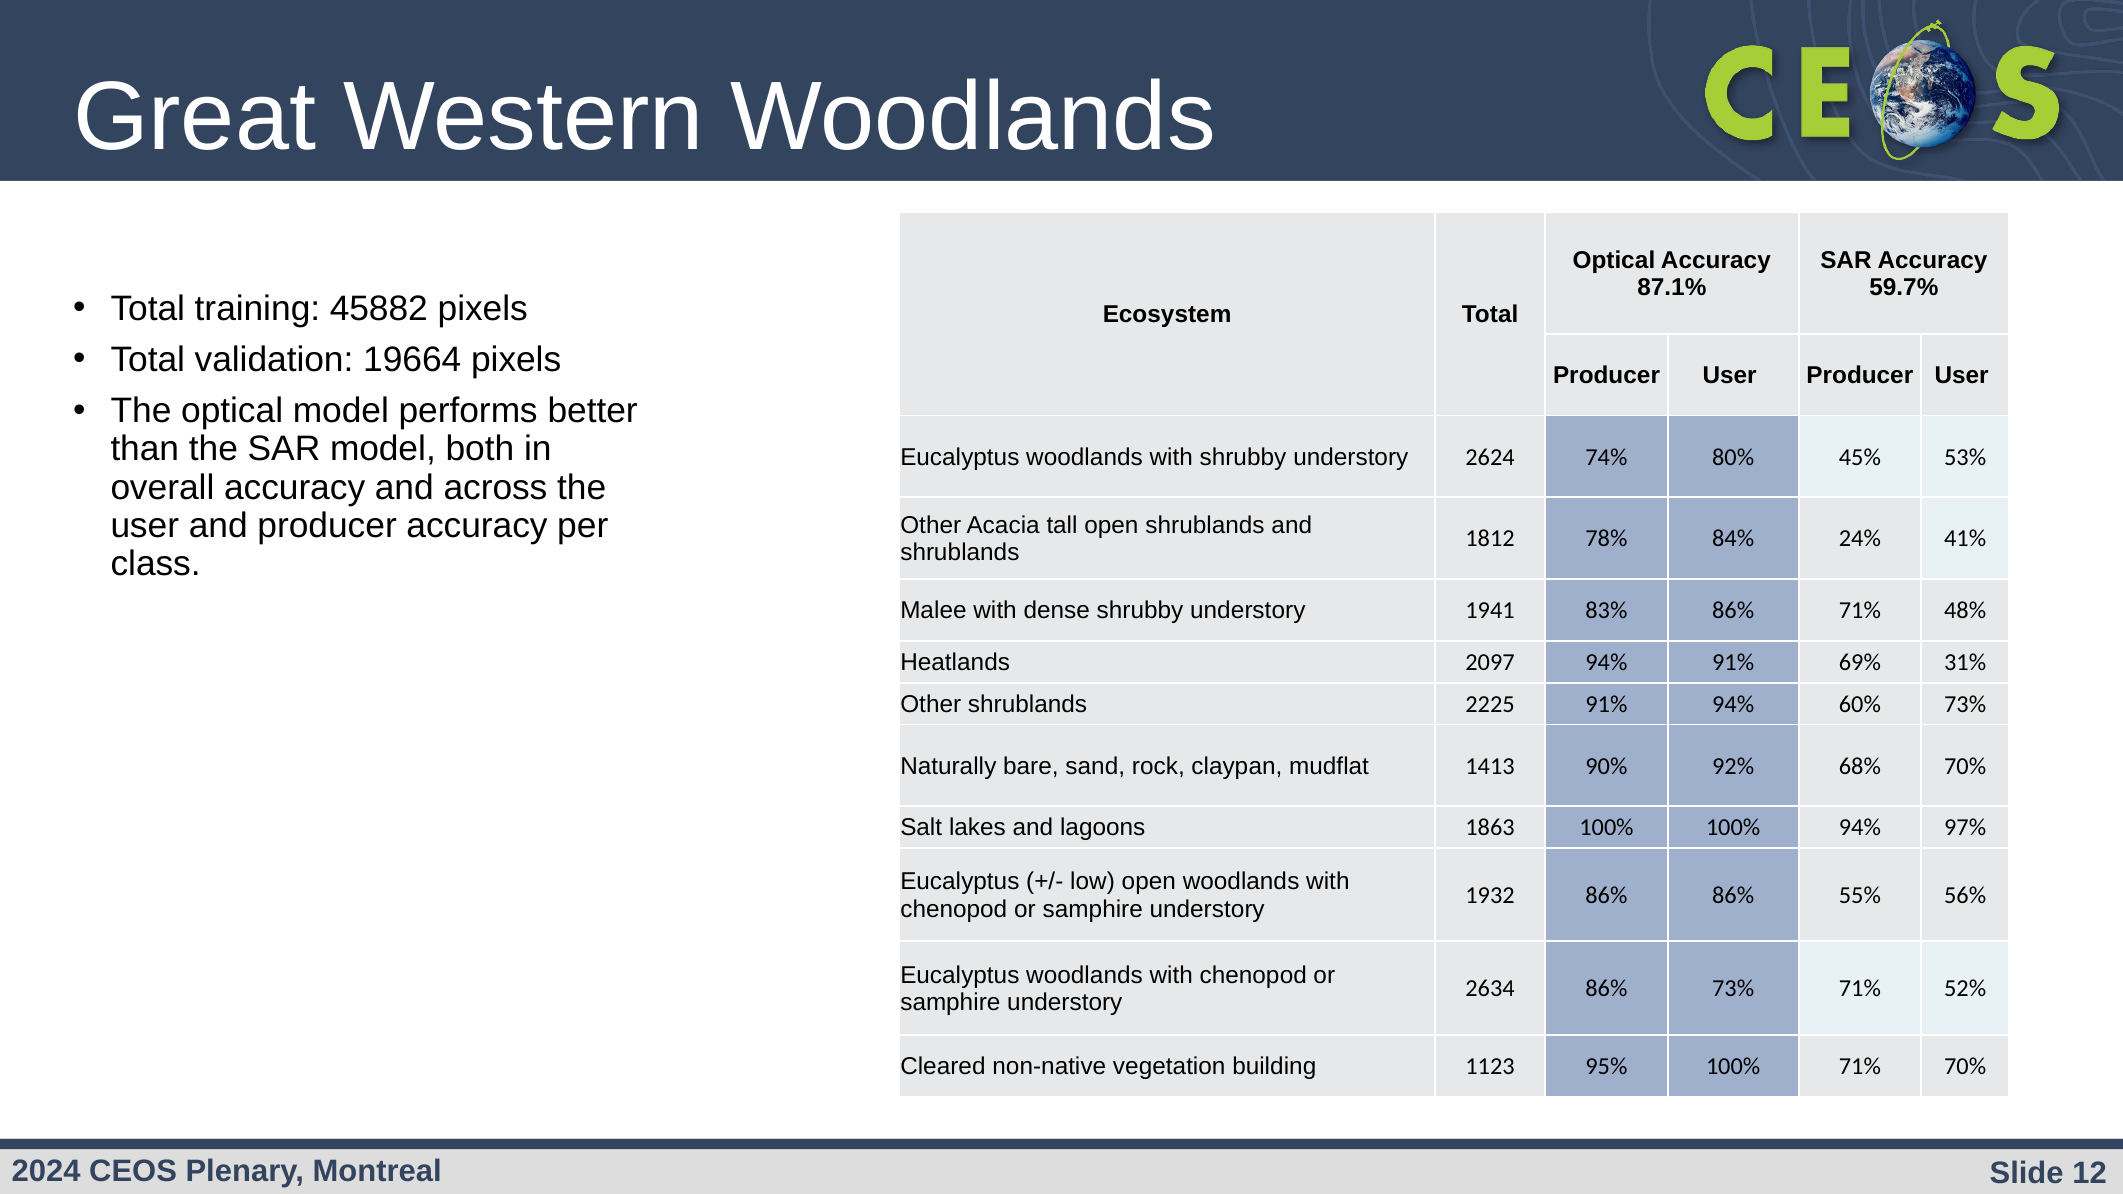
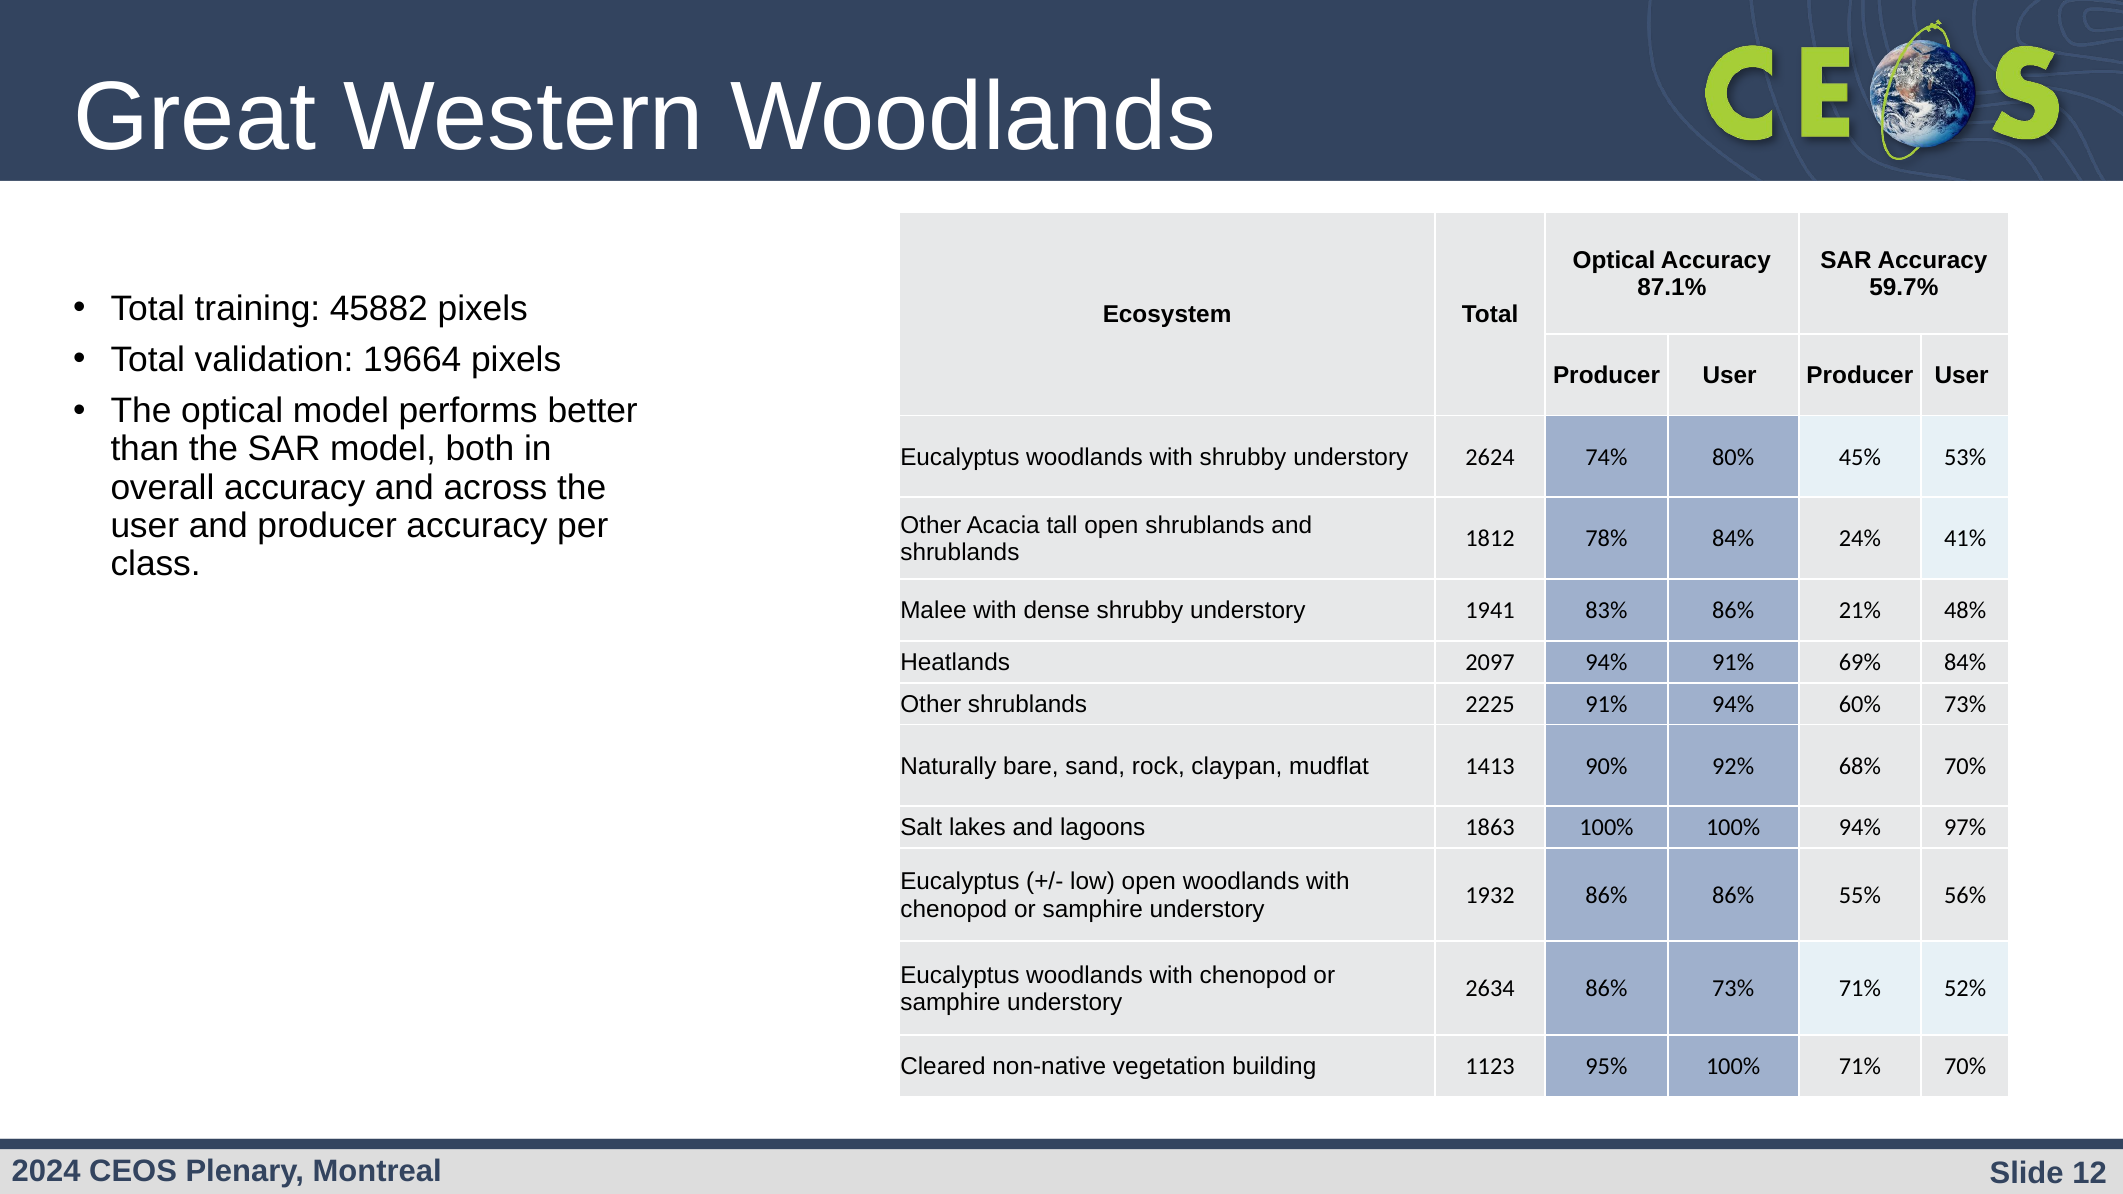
86% 71%: 71% -> 21%
69% 31%: 31% -> 84%
